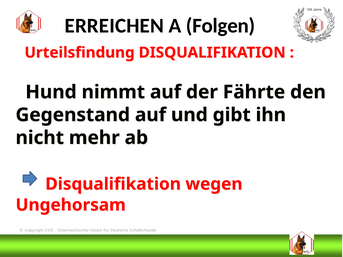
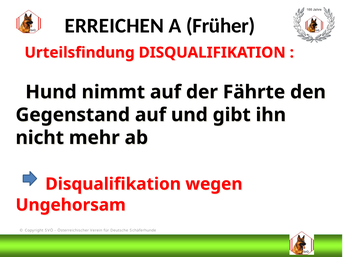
Folgen: Folgen -> Früher
